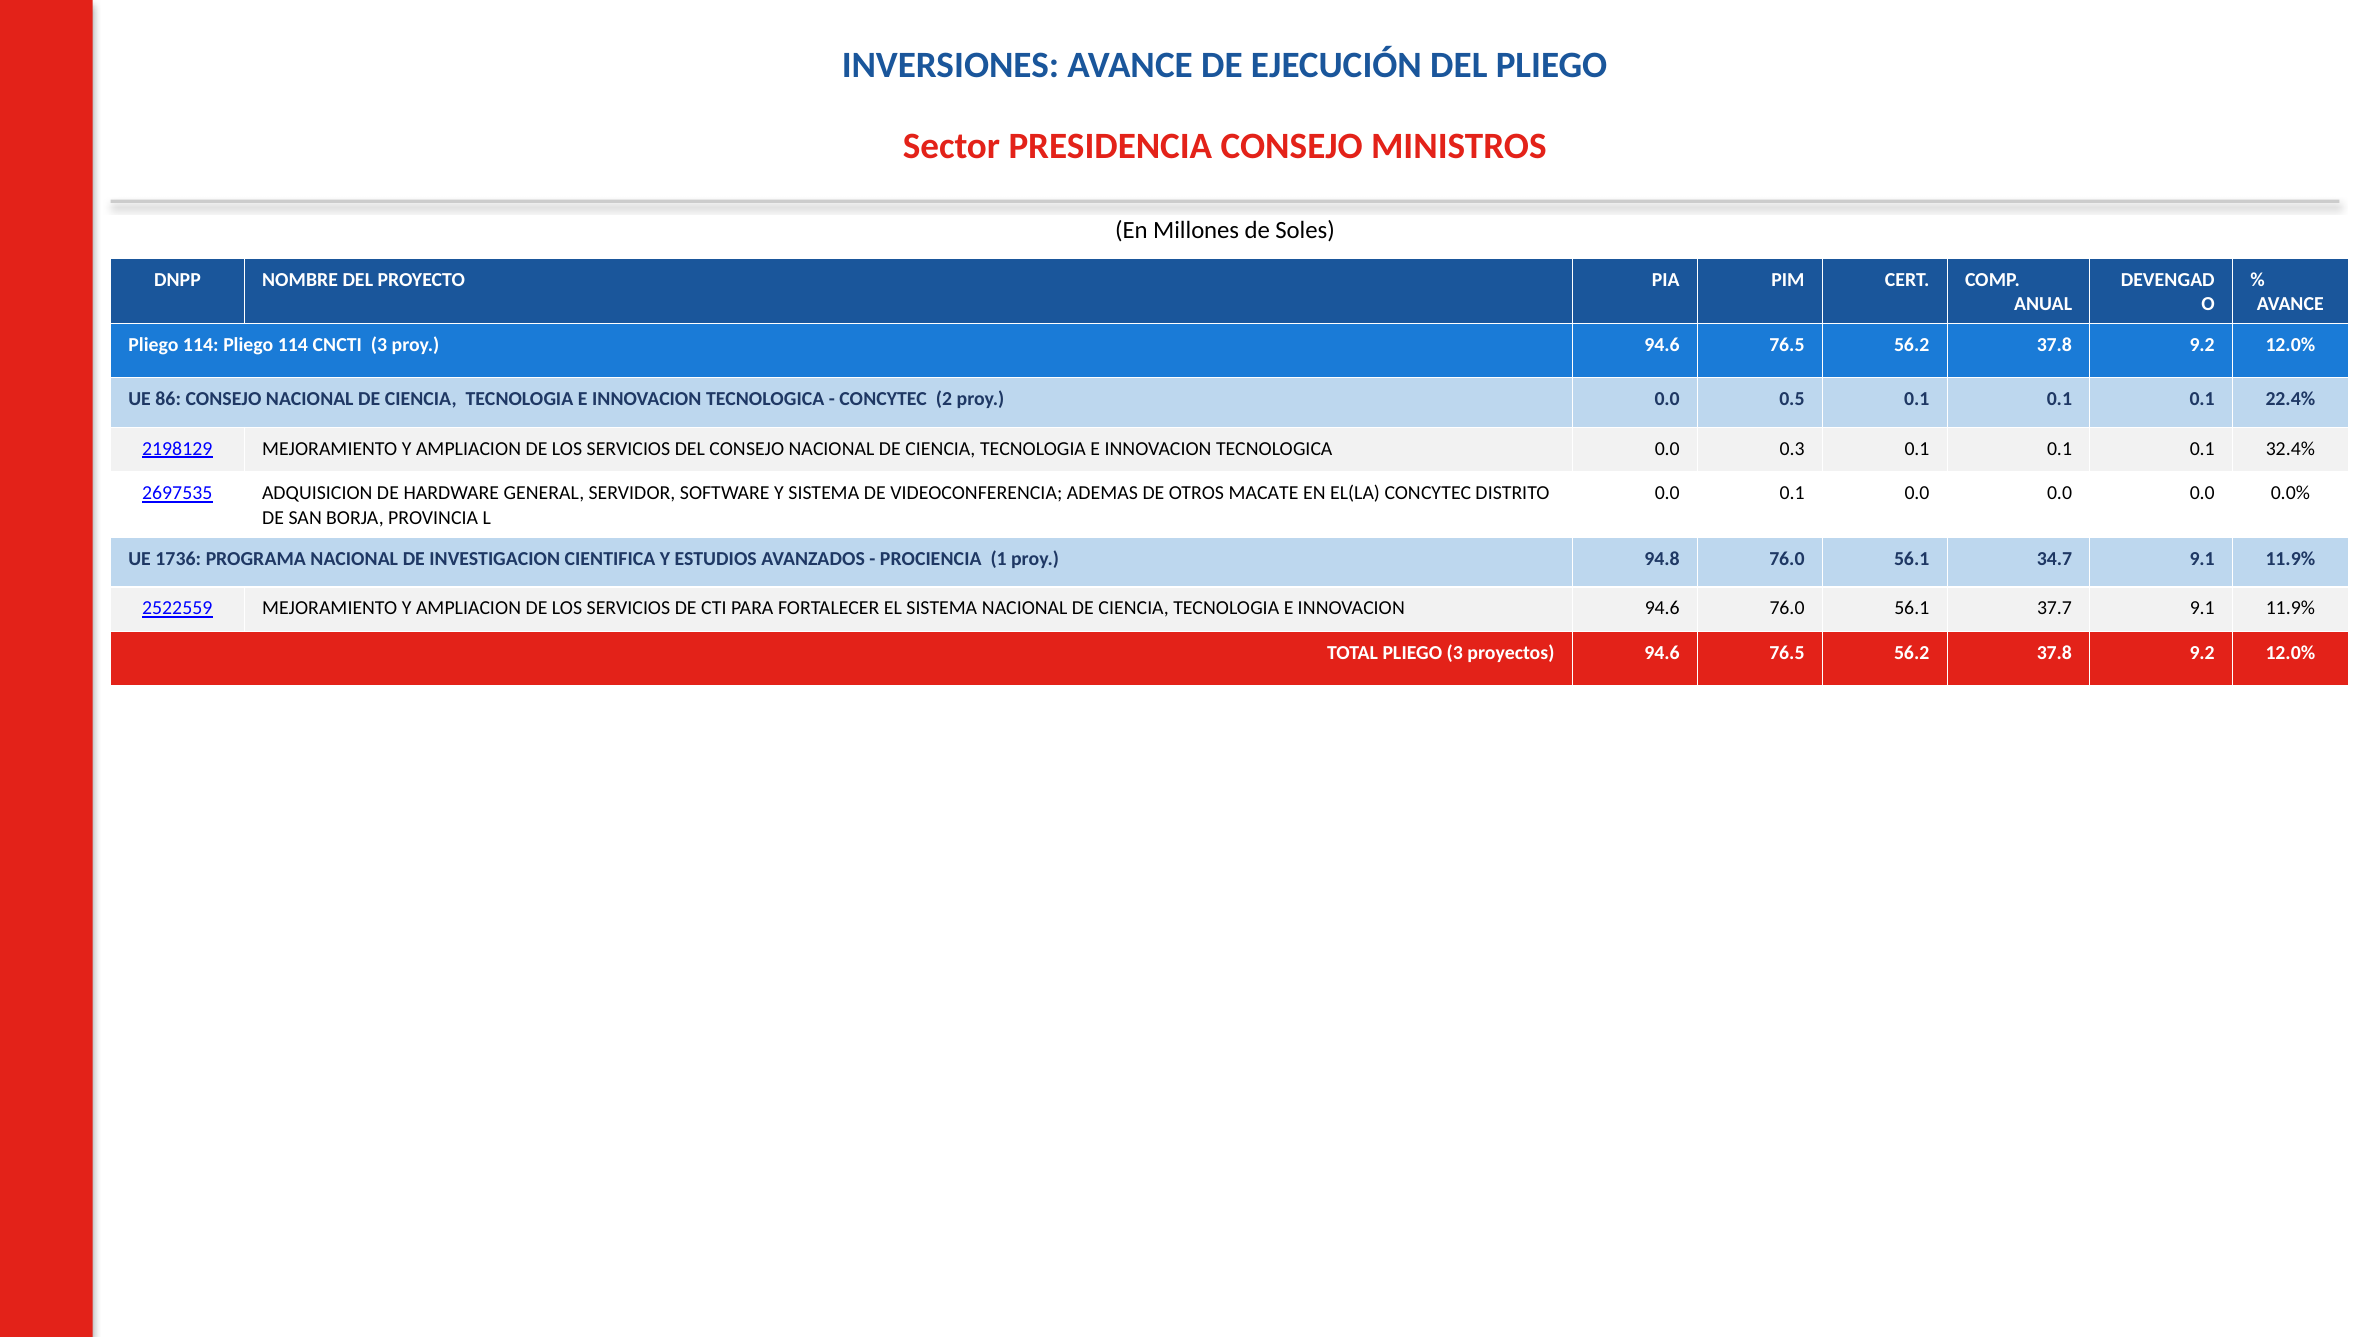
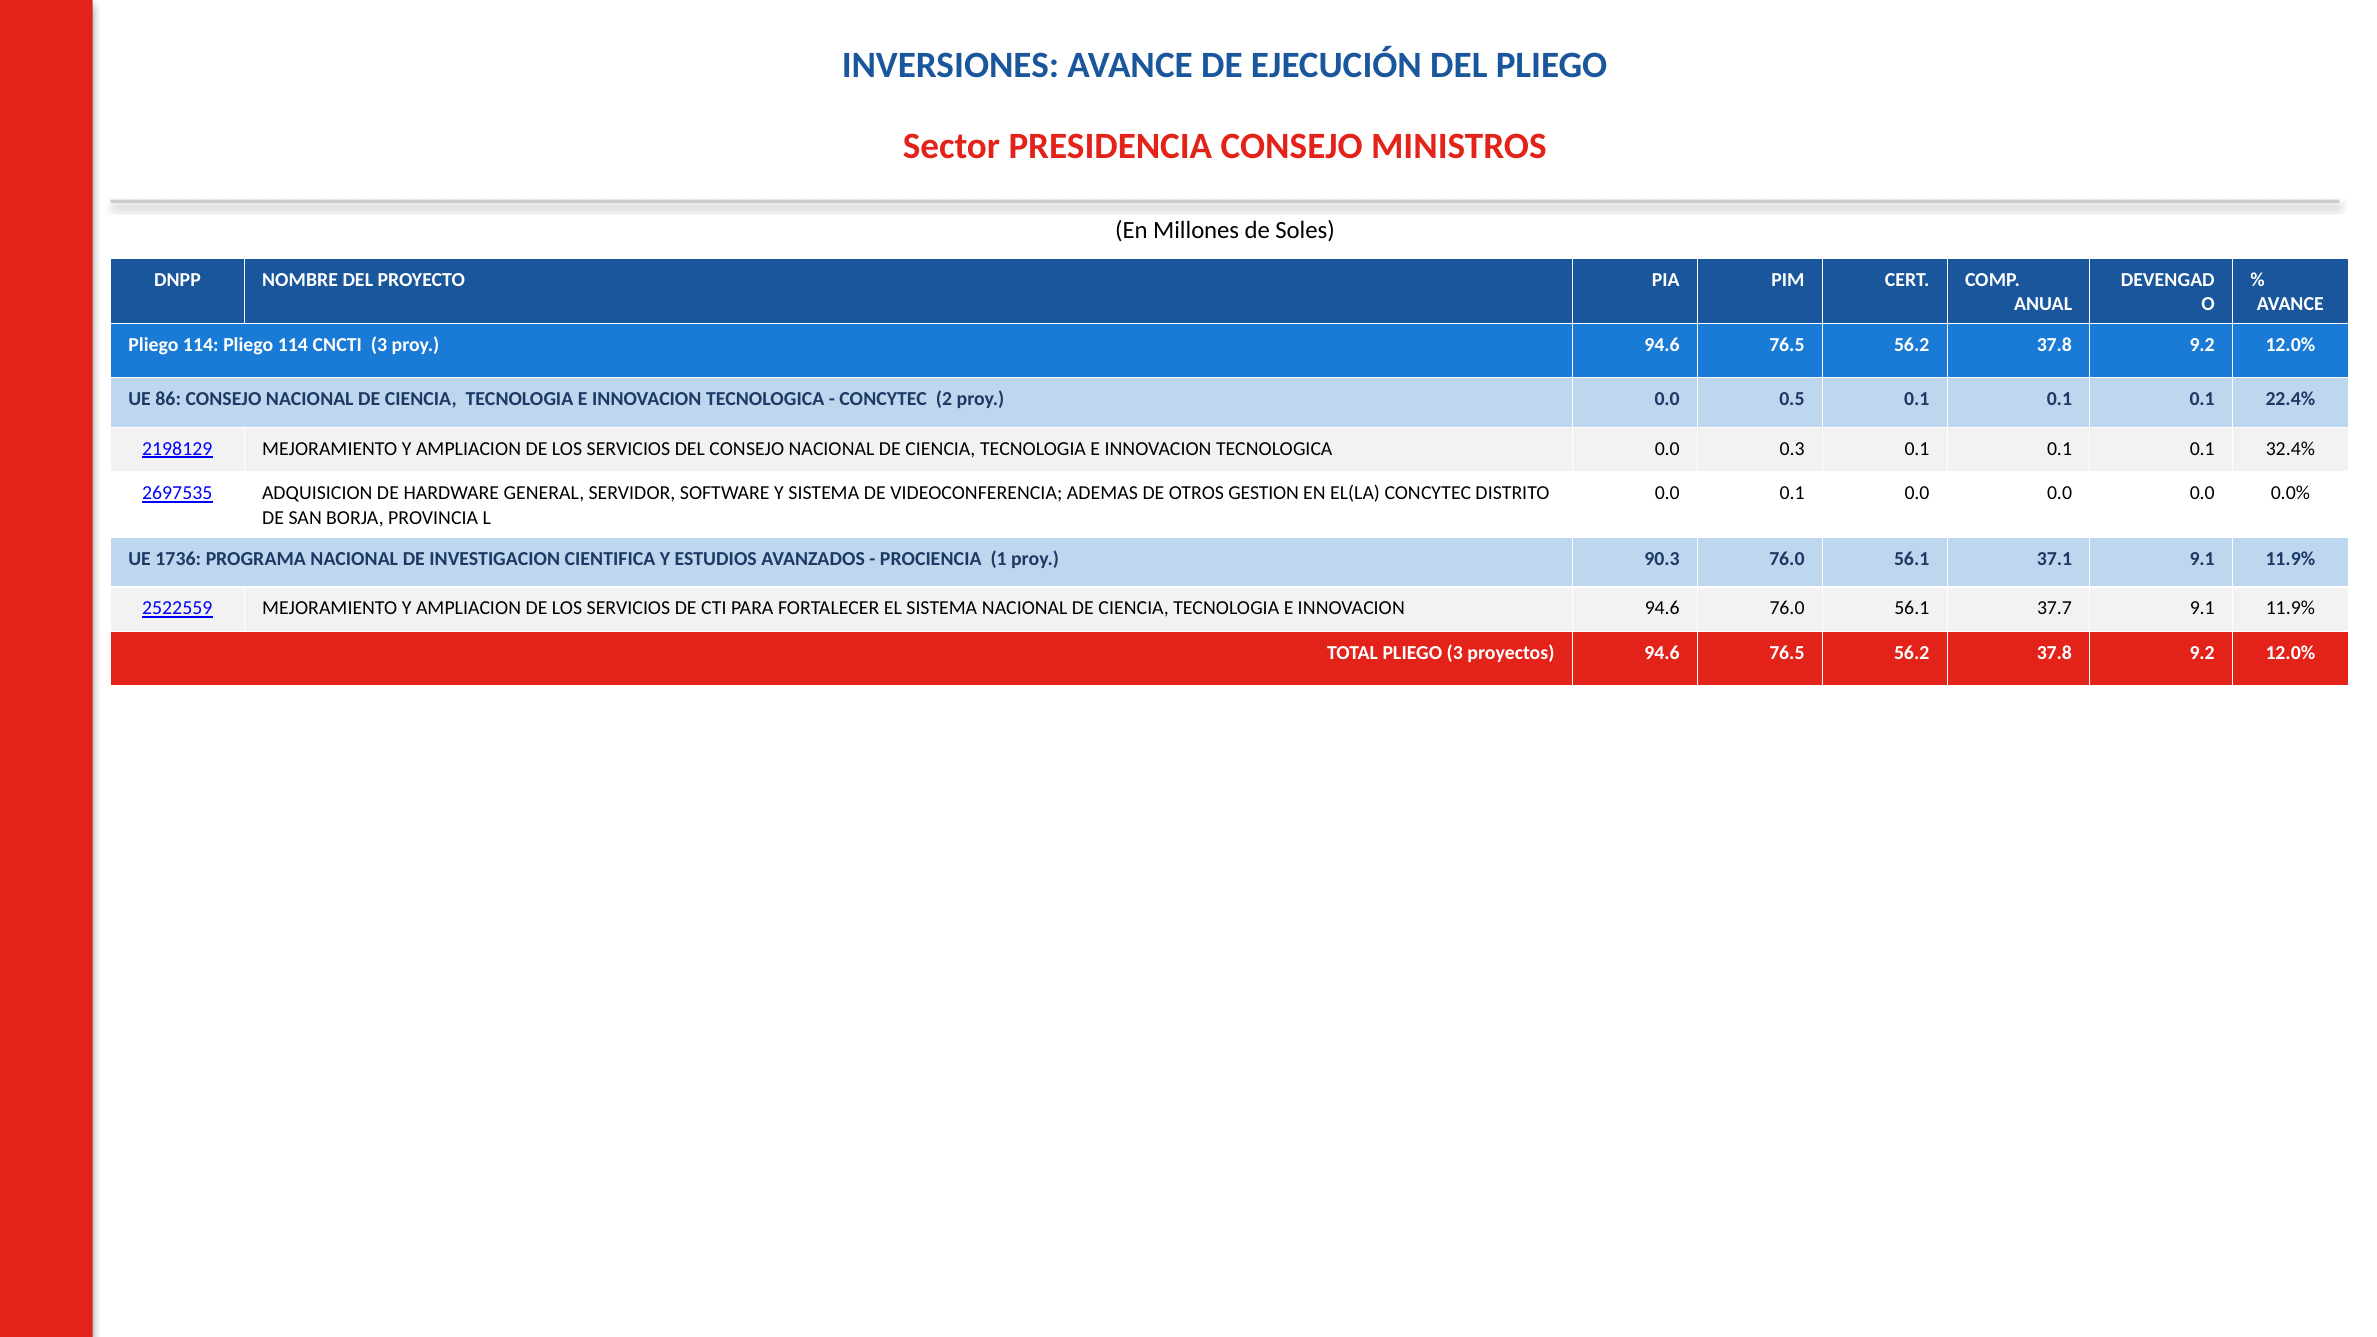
MACATE: MACATE -> GESTION
94.8: 94.8 -> 90.3
34.7: 34.7 -> 37.1
